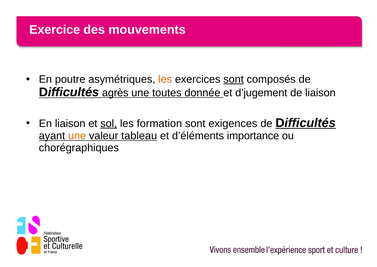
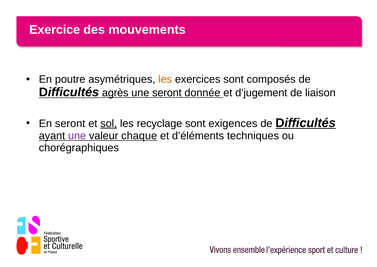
sont at (234, 79) underline: present -> none
une toutes: toutes -> seront
En liaison: liaison -> seront
formation: formation -> recyclage
une at (77, 136) colour: orange -> purple
tableau: tableau -> chaque
importance: importance -> techniques
